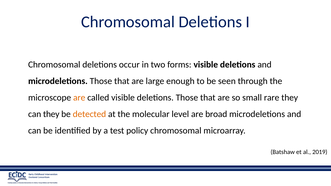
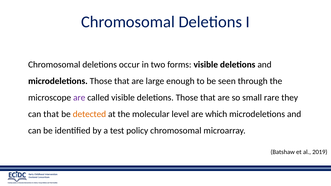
are at (79, 98) colour: orange -> purple
can they: they -> that
broad: broad -> which
